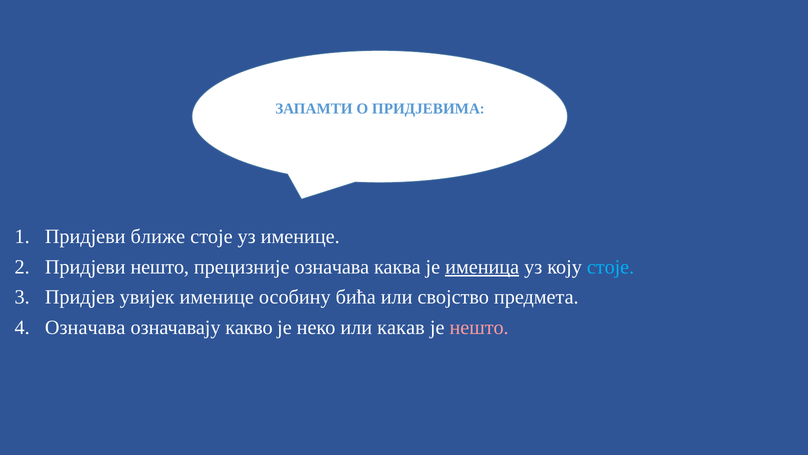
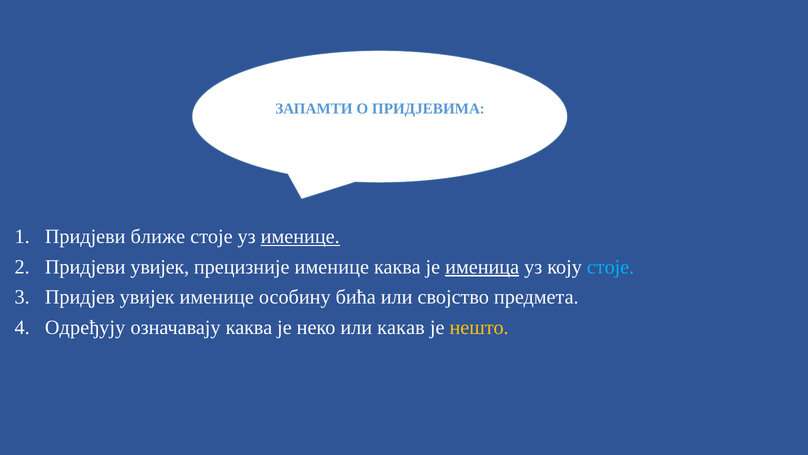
именице at (300, 237) underline: none -> present
Придјеви нешто: нешто -> увијек
прецизније означава: означава -> именице
Означава at (85, 327): Означава -> Одређују
означавају какво: какво -> каква
нешто at (479, 327) colour: pink -> yellow
